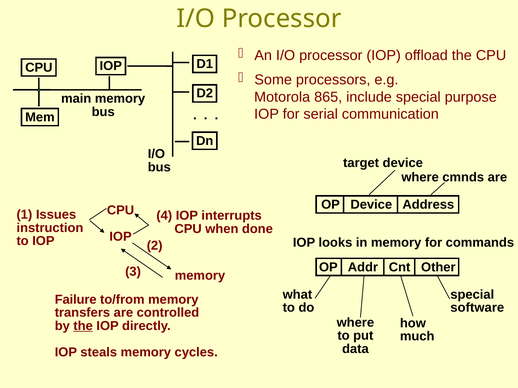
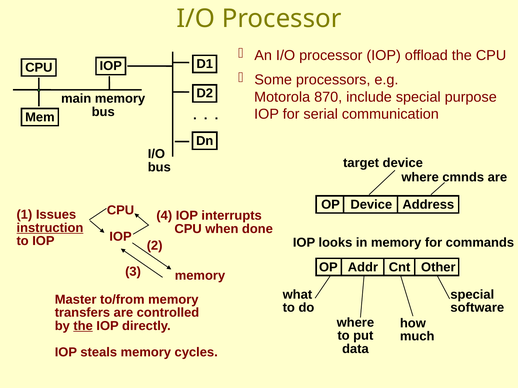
865: 865 -> 870
instruction underline: none -> present
Failure: Failure -> Master
